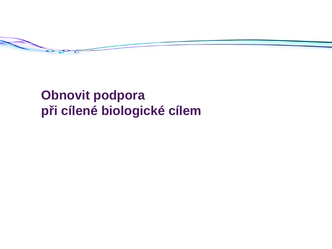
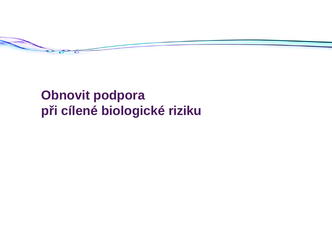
cílem: cílem -> riziku
